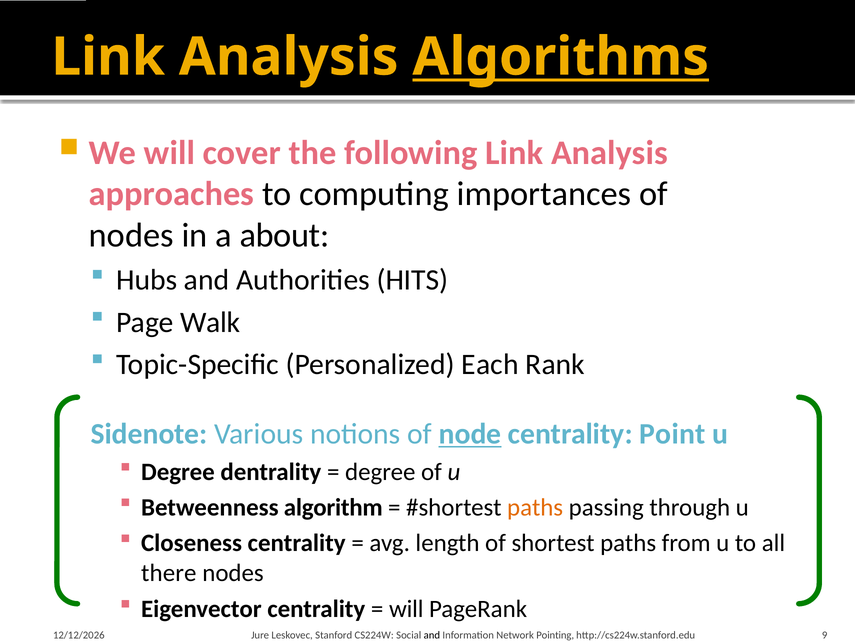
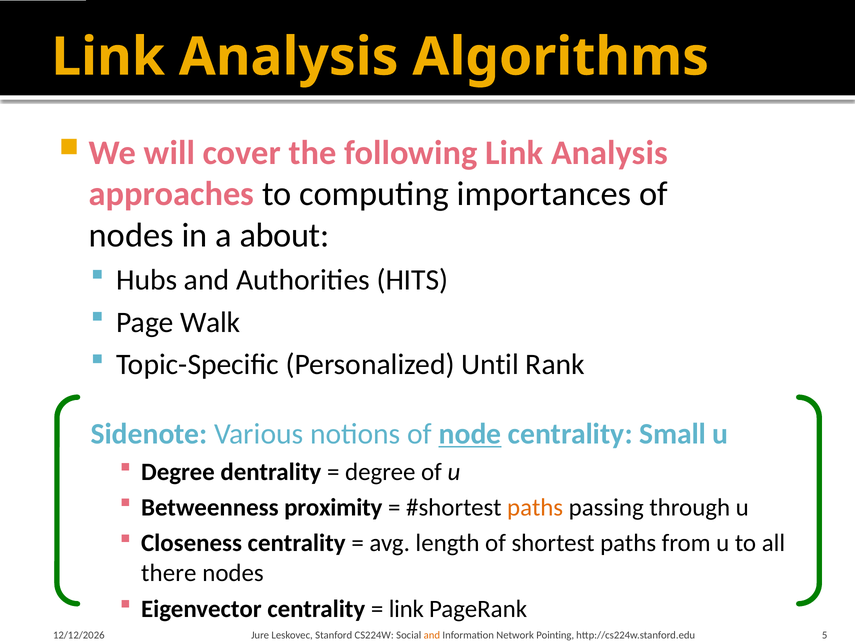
Algorithms underline: present -> none
Each: Each -> Until
Point: Point -> Small
algorithm: algorithm -> proximity
will at (406, 609): will -> link
and at (432, 635) colour: black -> orange
9: 9 -> 5
